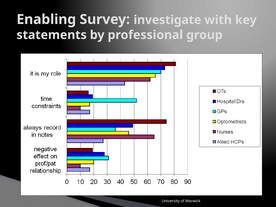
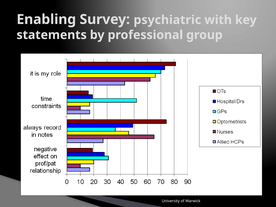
investigate: investigate -> psychiatric
